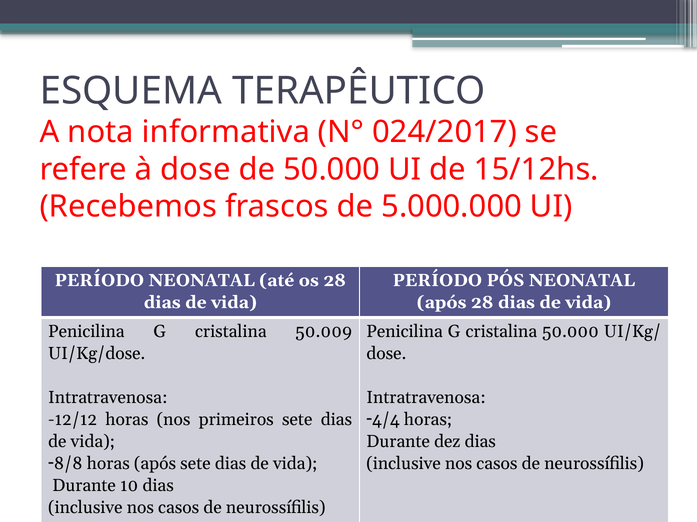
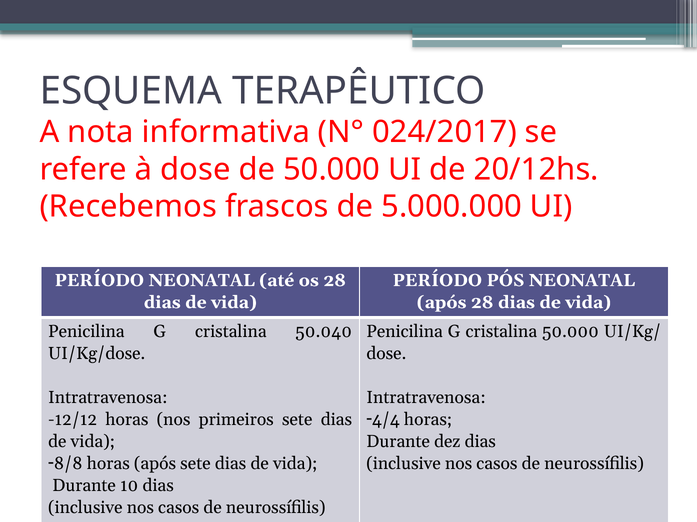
15/12hs: 15/12hs -> 20/12hs
50.009: 50.009 -> 50.040
